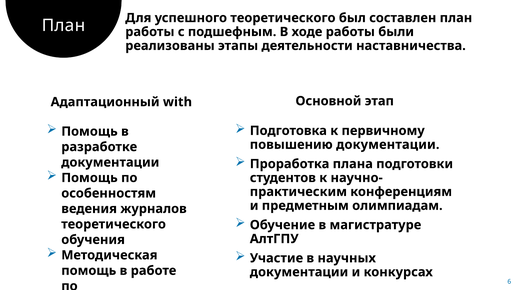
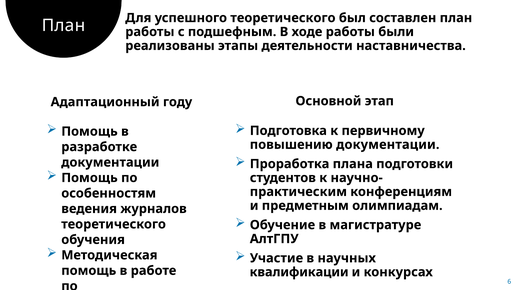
with: with -> году
документации at (299, 272): документации -> квалификации
